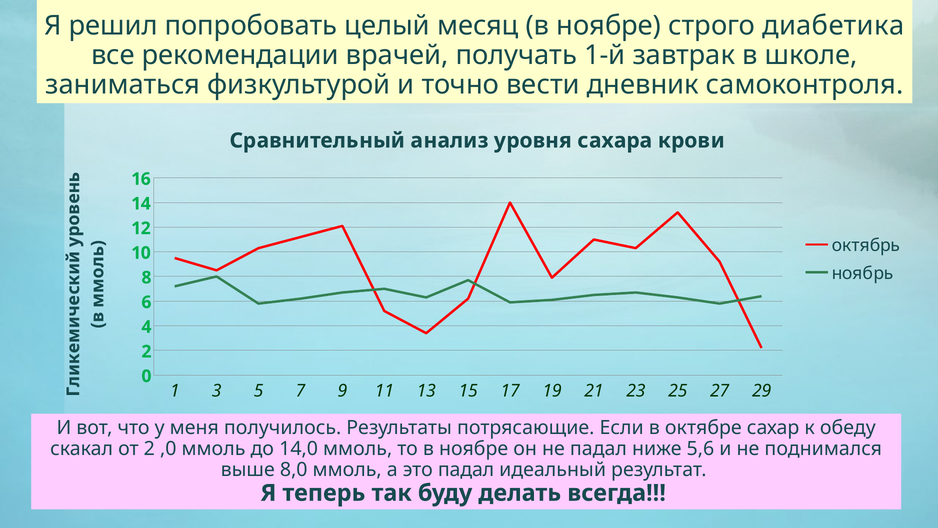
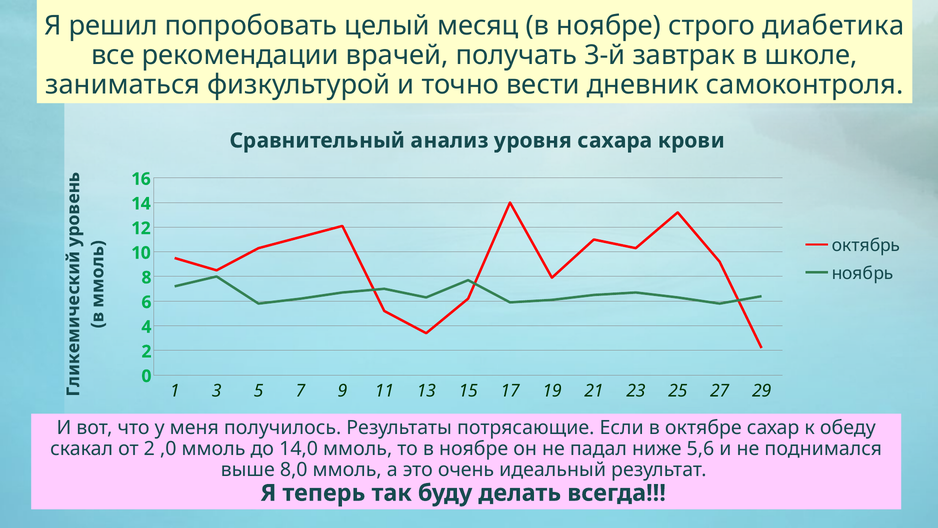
1-й: 1-й -> 3-й
это падал: падал -> очень
